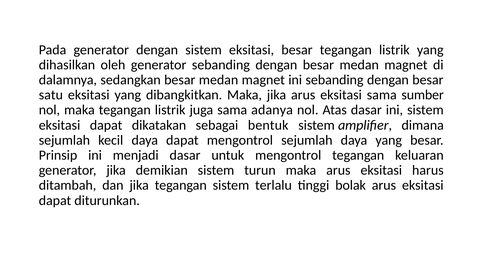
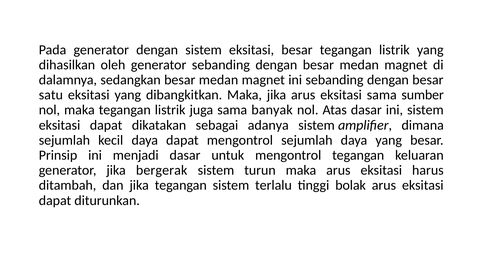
adanya: adanya -> banyak
bentuk: bentuk -> adanya
demikian: demikian -> bergerak
